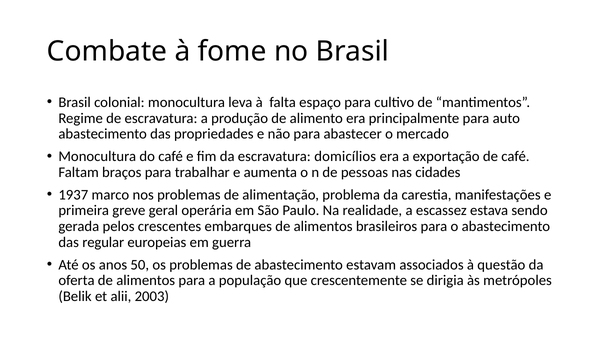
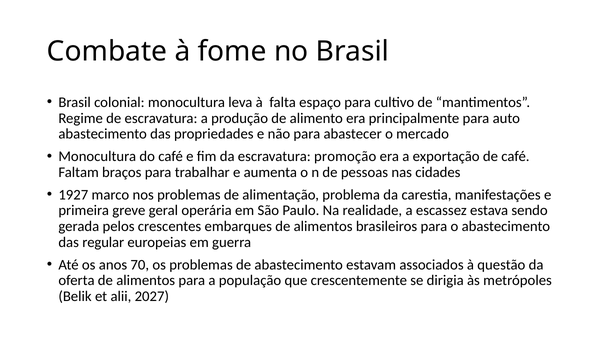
domicílios: domicílios -> promoção
1937: 1937 -> 1927
50: 50 -> 70
2003: 2003 -> 2027
